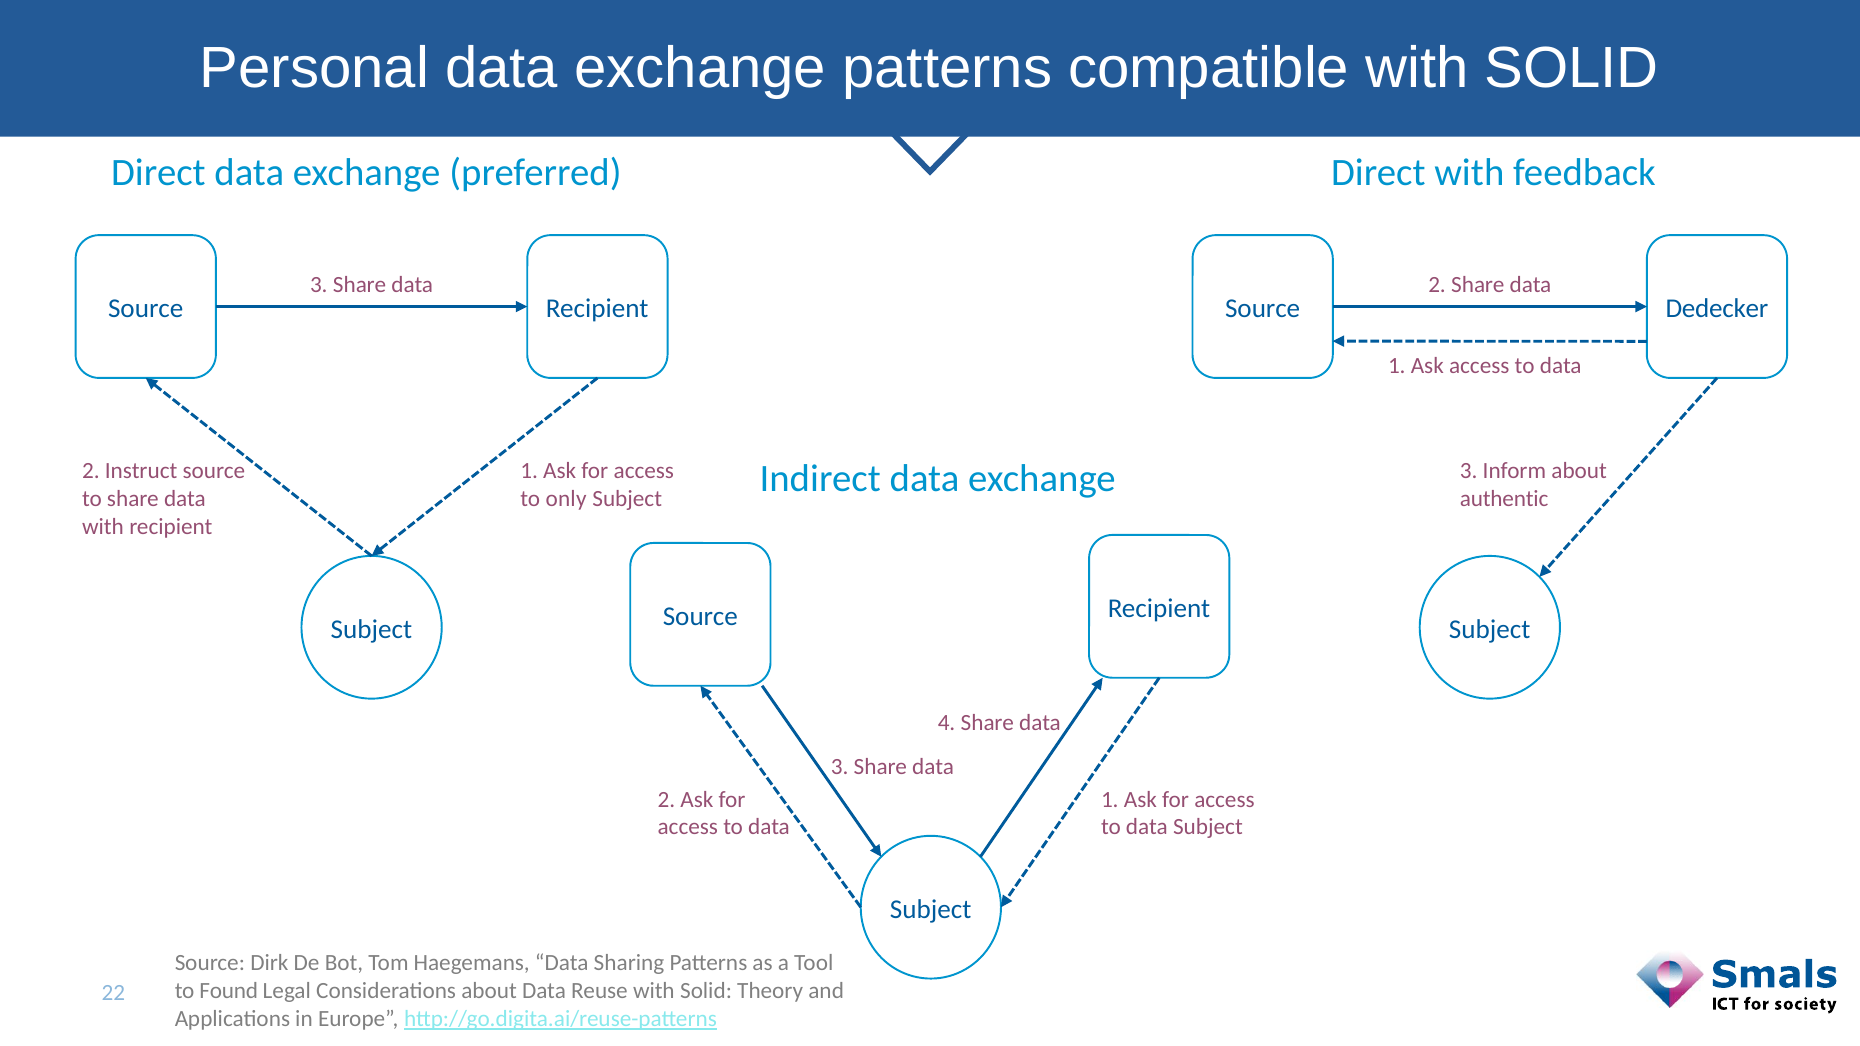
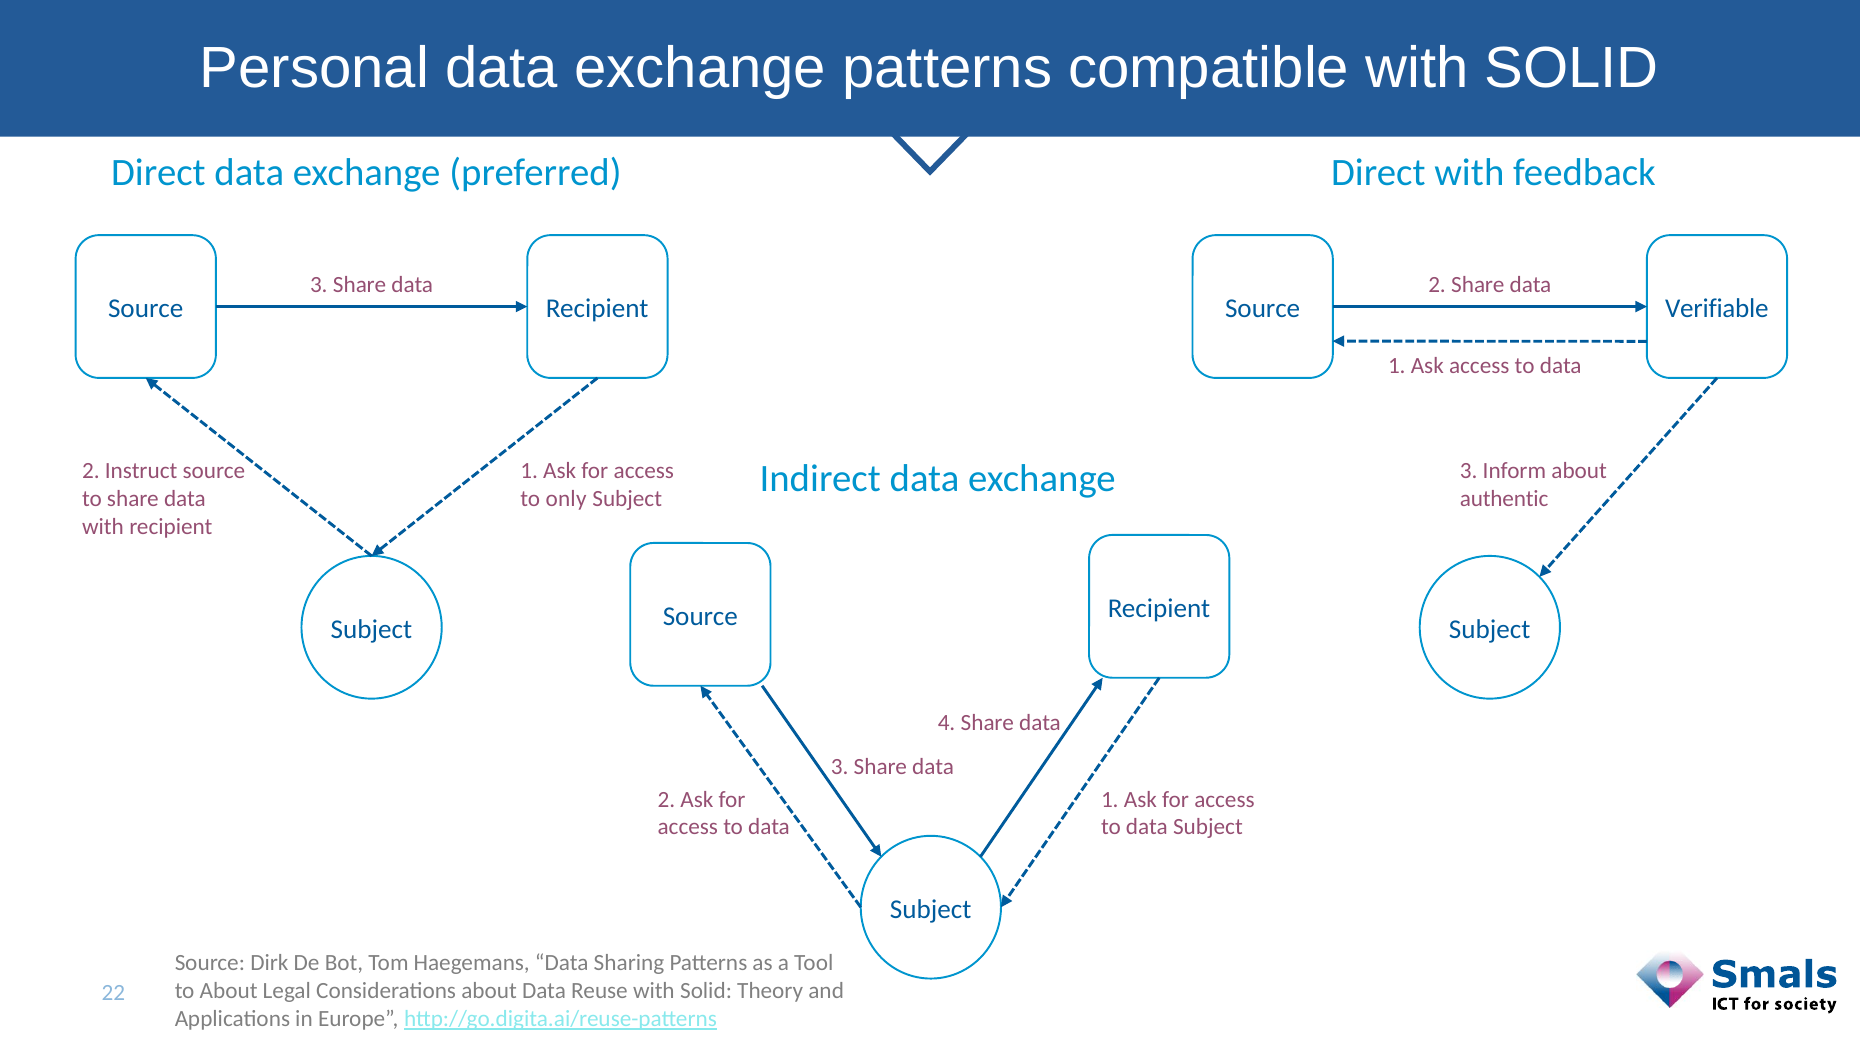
Dedecker: Dedecker -> Verifiable
to Found: Found -> About
